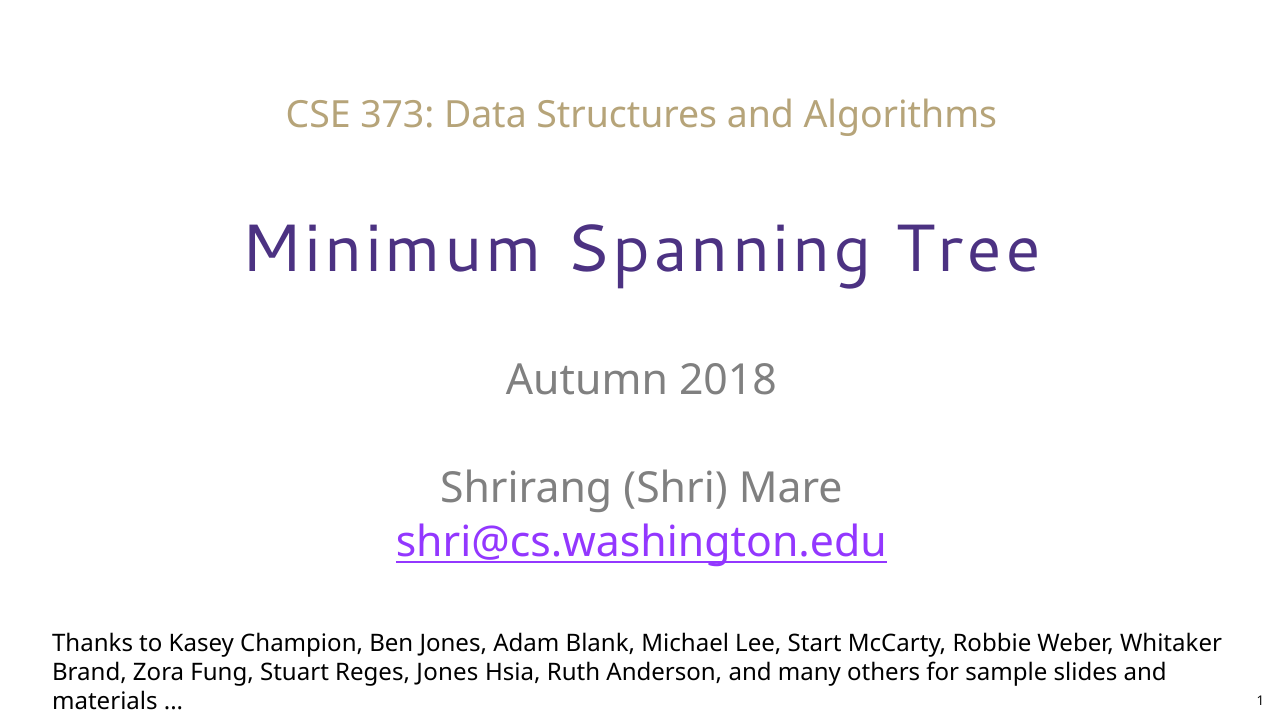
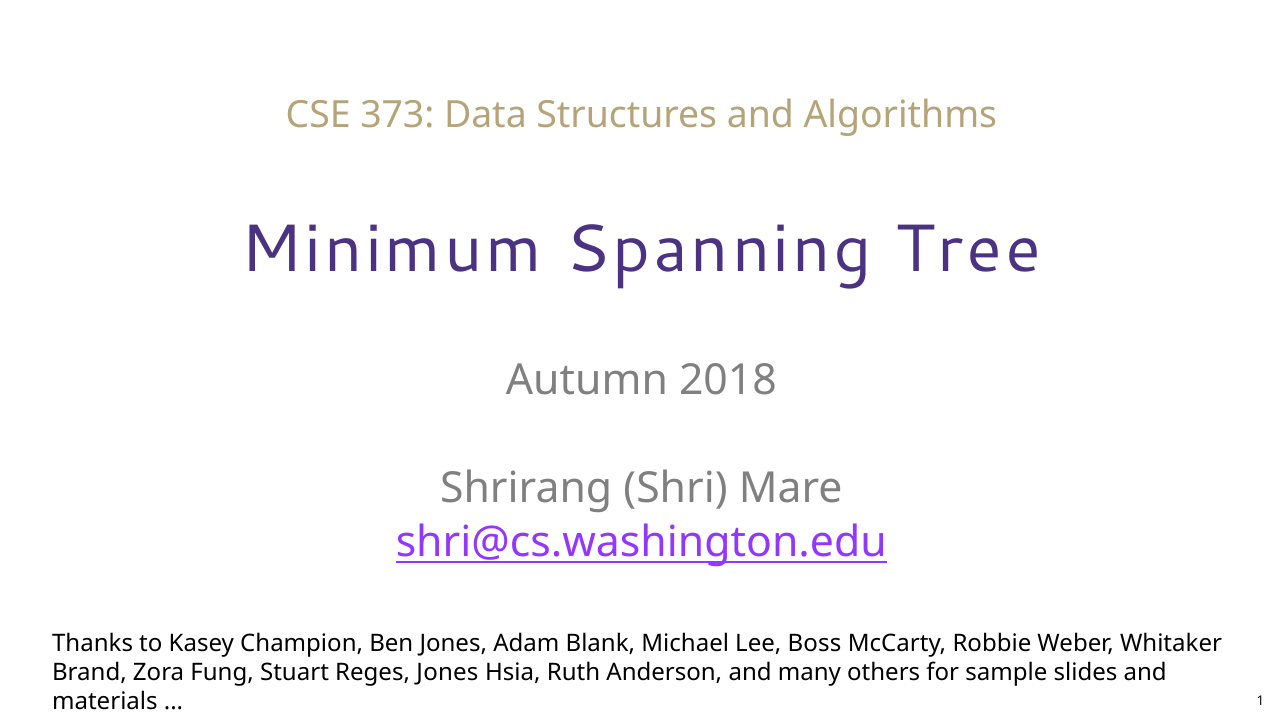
Start: Start -> Boss
